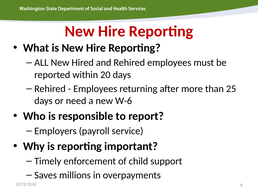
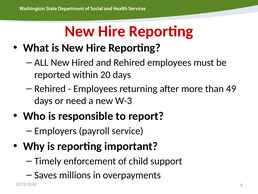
25: 25 -> 49
W-6: W-6 -> W-3
